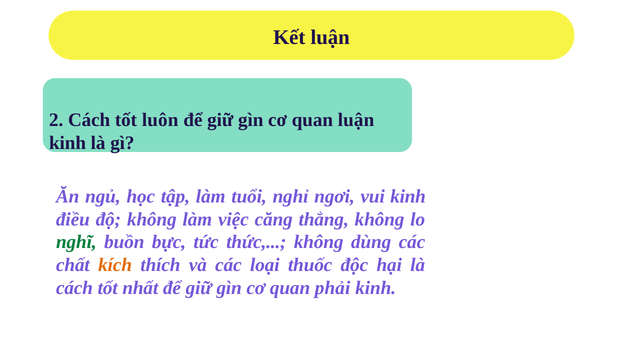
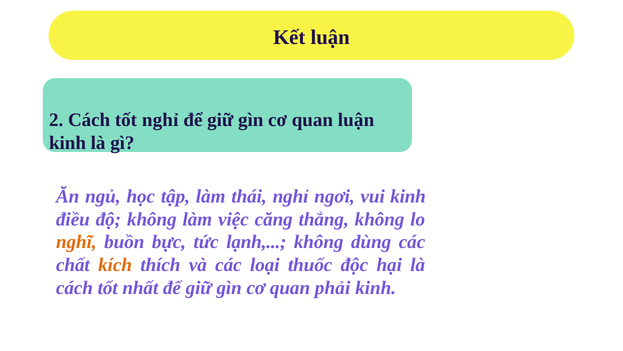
tốt luôn: luôn -> nghỉ
tuổi: tuổi -> thái
nghĩ colour: green -> orange
thức: thức -> lạnh
